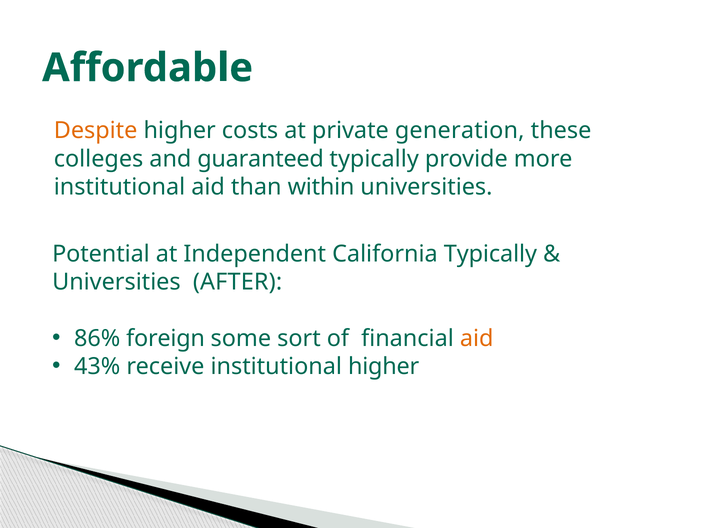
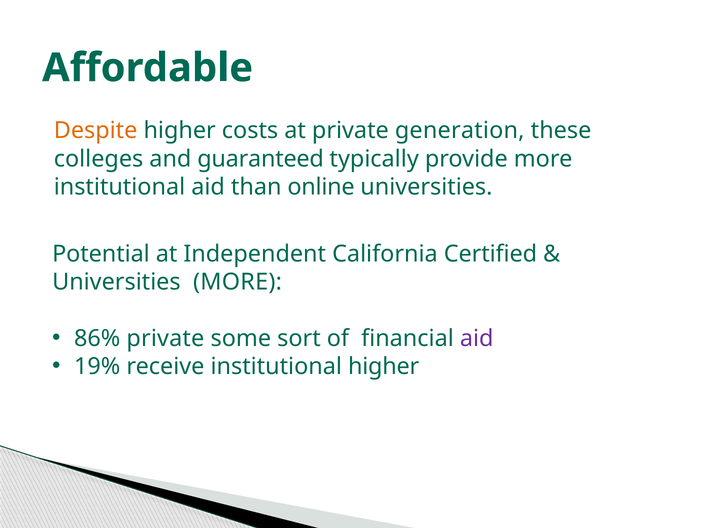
within: within -> online
California Typically: Typically -> Certified
Universities AFTER: AFTER -> MORE
86% foreign: foreign -> private
aid at (477, 338) colour: orange -> purple
43%: 43% -> 19%
